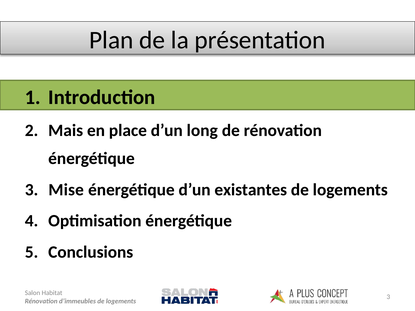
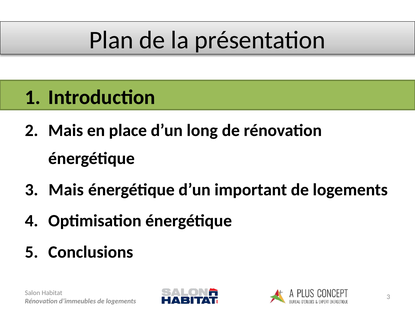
3 Mise: Mise -> Mais
existantes: existantes -> important
